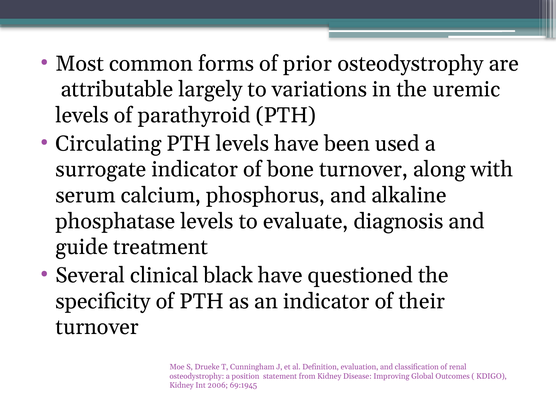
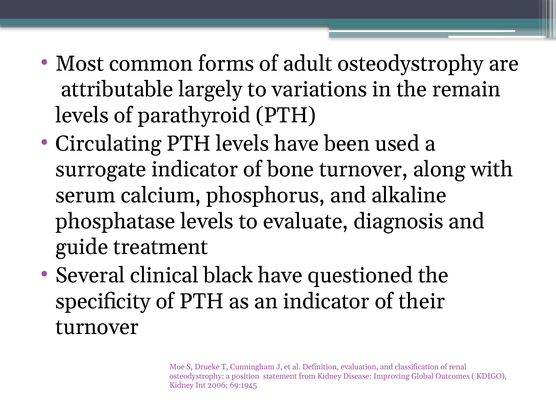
prior: prior -> adult
uremic: uremic -> remain
